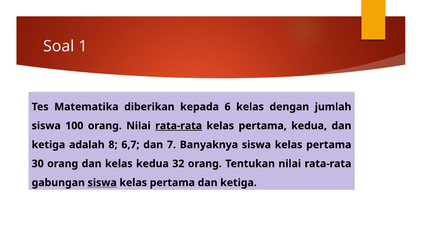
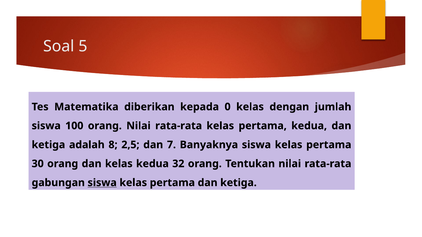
1: 1 -> 5
6: 6 -> 0
rata-rata at (179, 126) underline: present -> none
6,7: 6,7 -> 2,5
